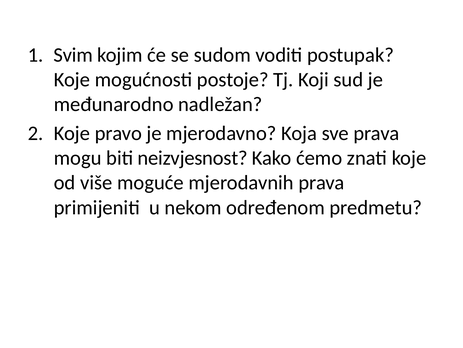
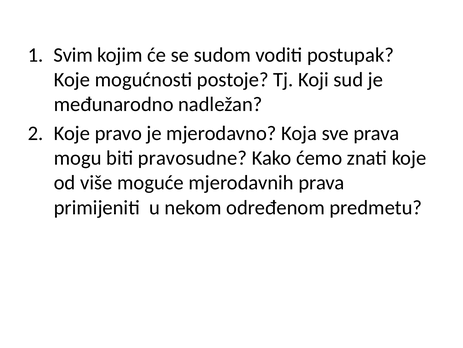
neizvjesnost: neizvjesnost -> pravosudne
